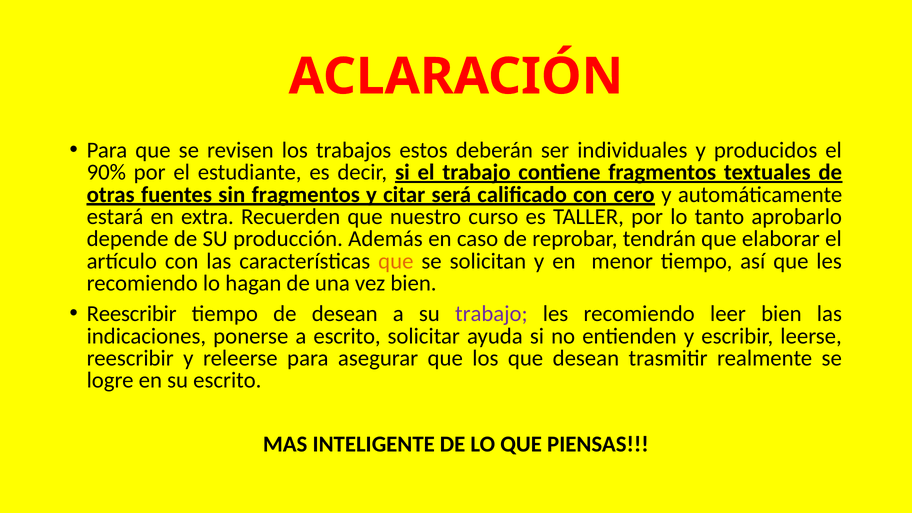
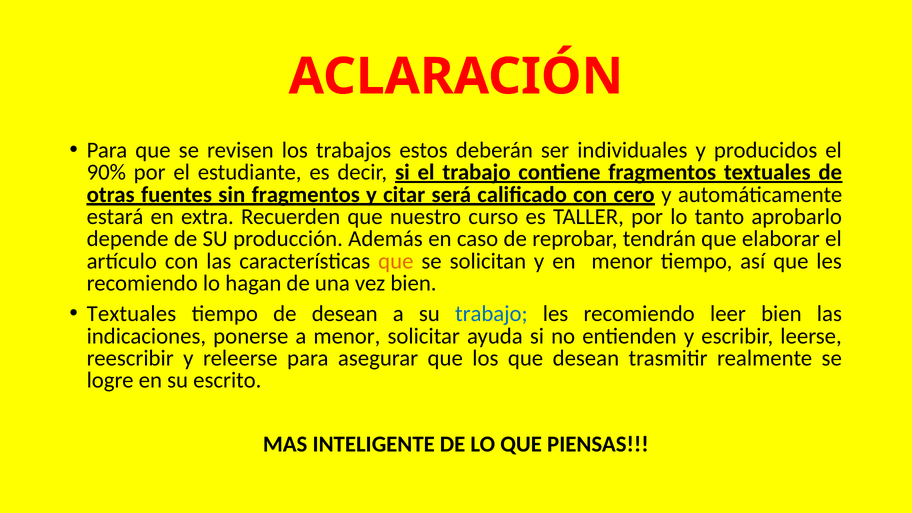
Reescribir at (132, 314): Reescribir -> Textuales
trabajo at (491, 314) colour: purple -> blue
a escrito: escrito -> menor
